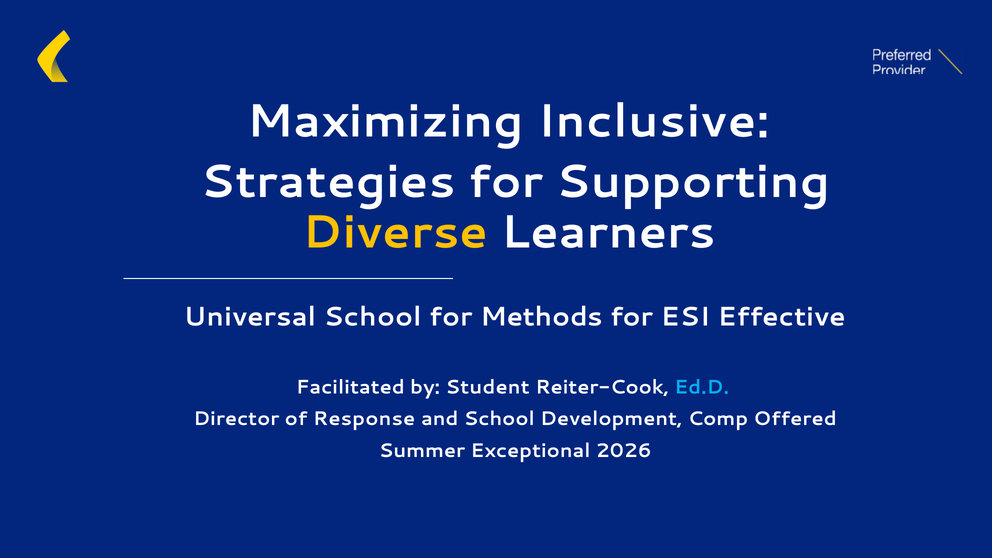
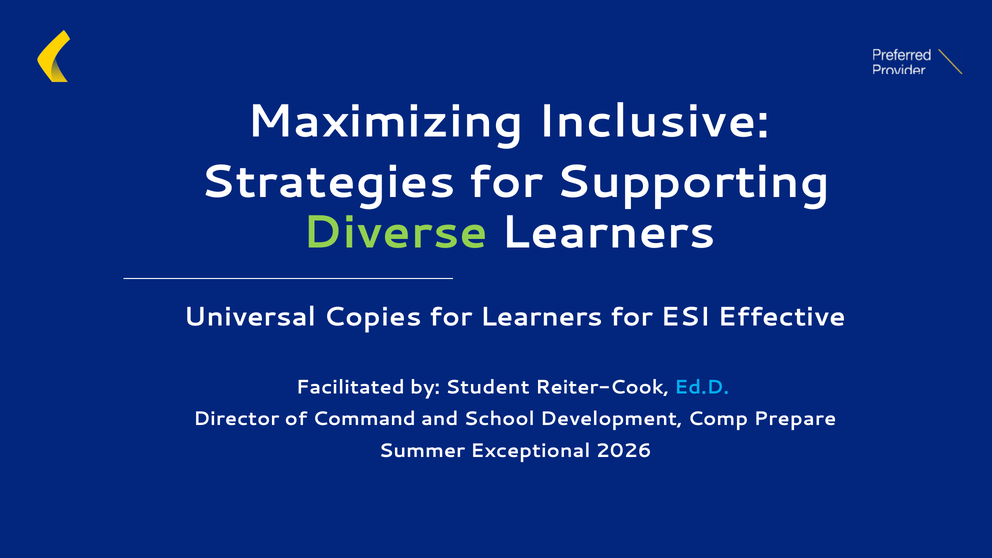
Diverse colour: yellow -> light green
Universal School: School -> Copies
for Methods: Methods -> Learners
Response: Response -> Command
Offered: Offered -> Prepare
